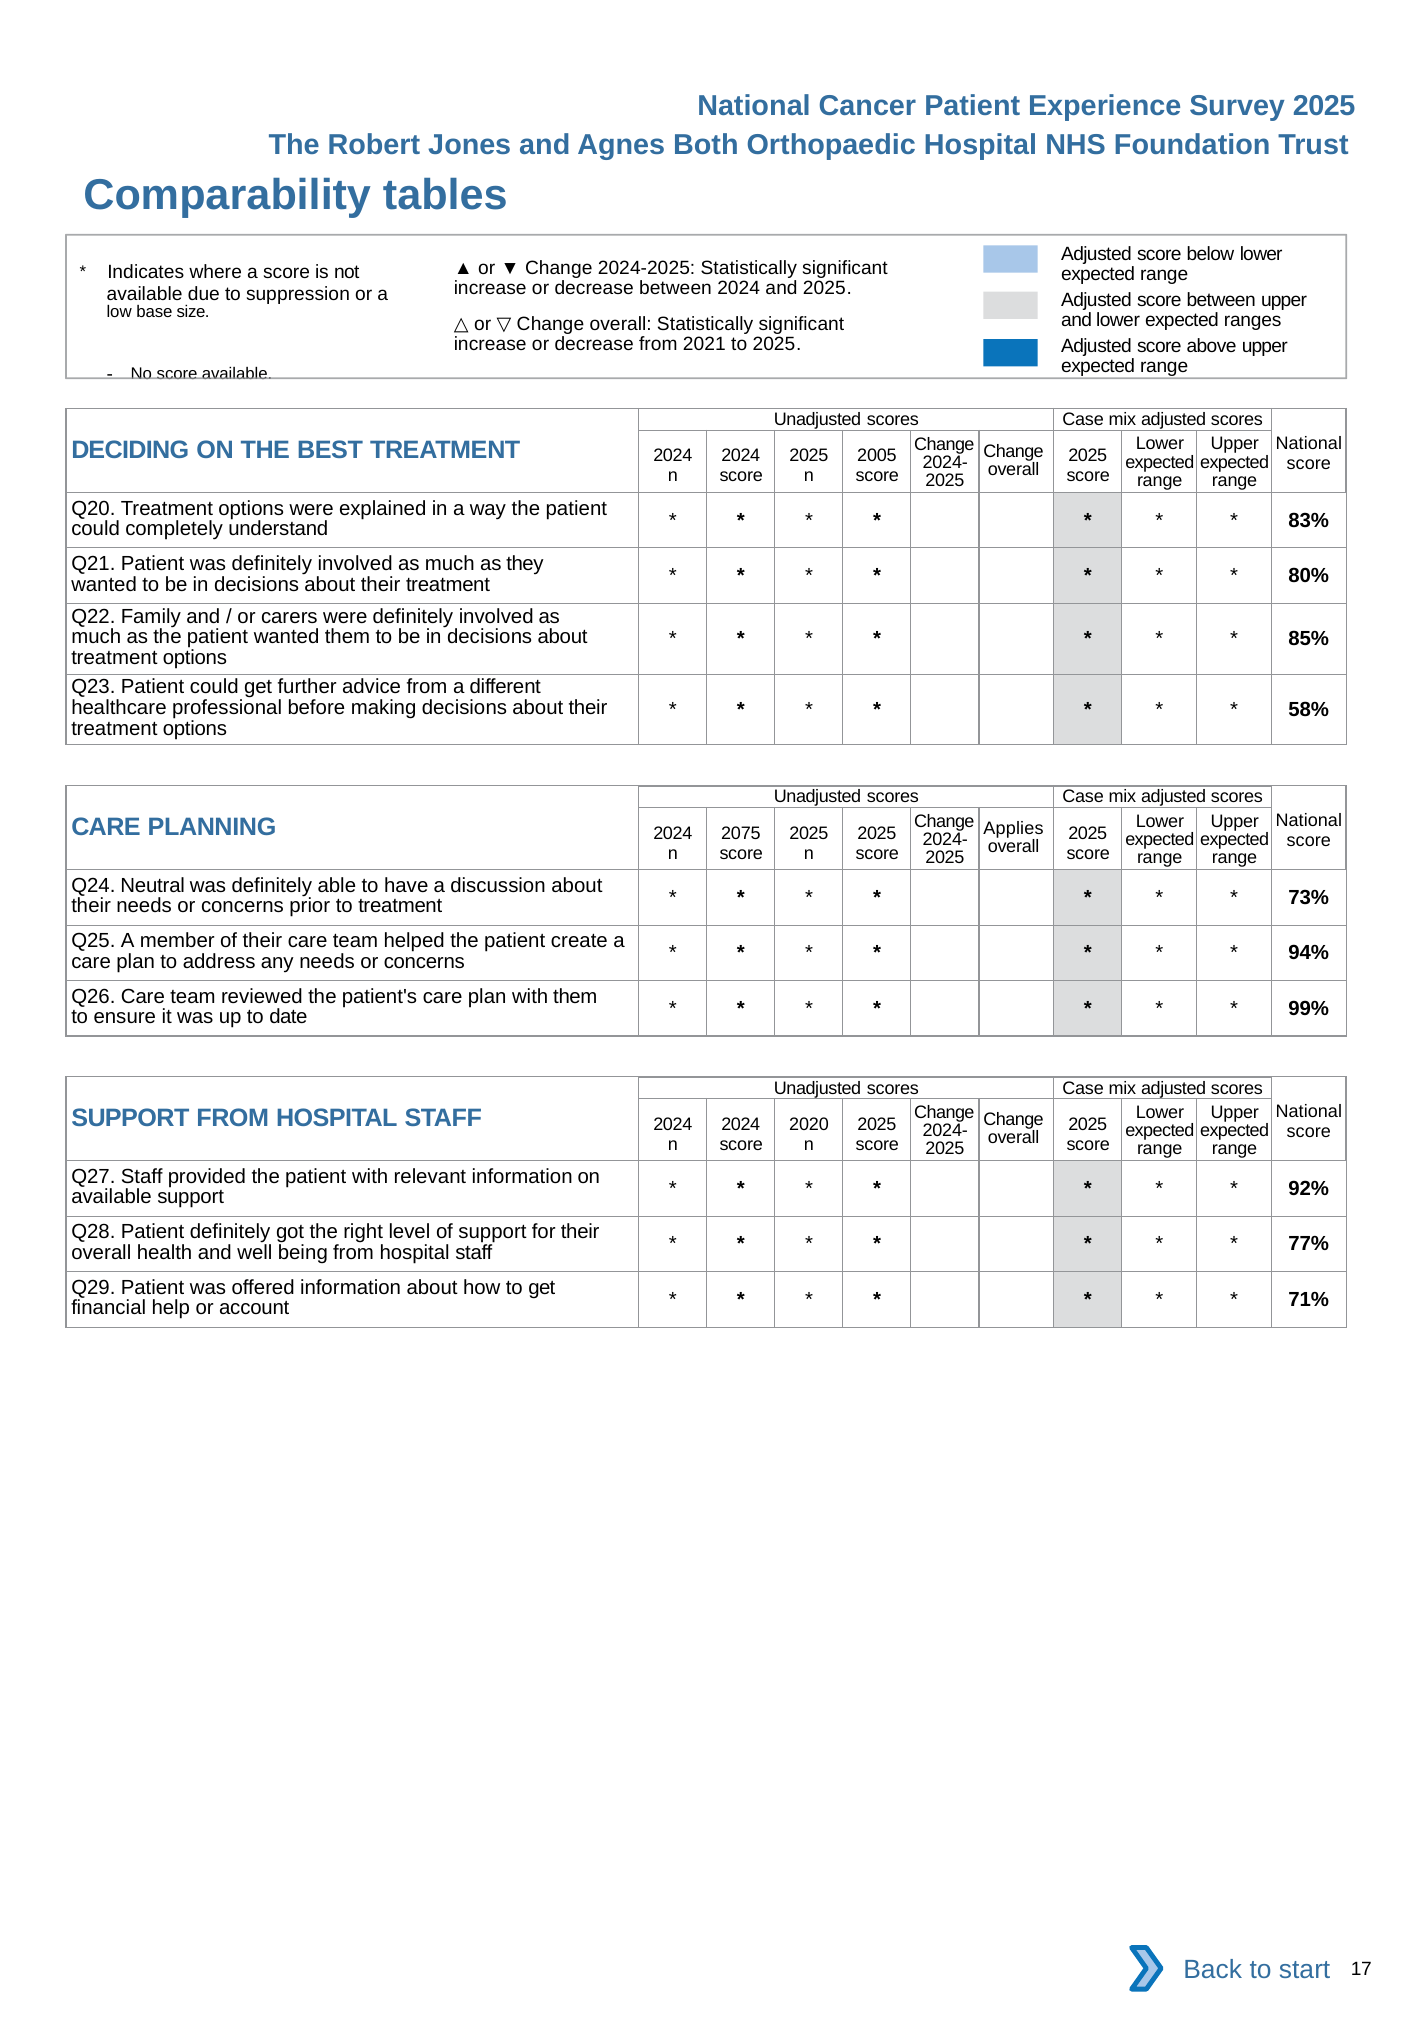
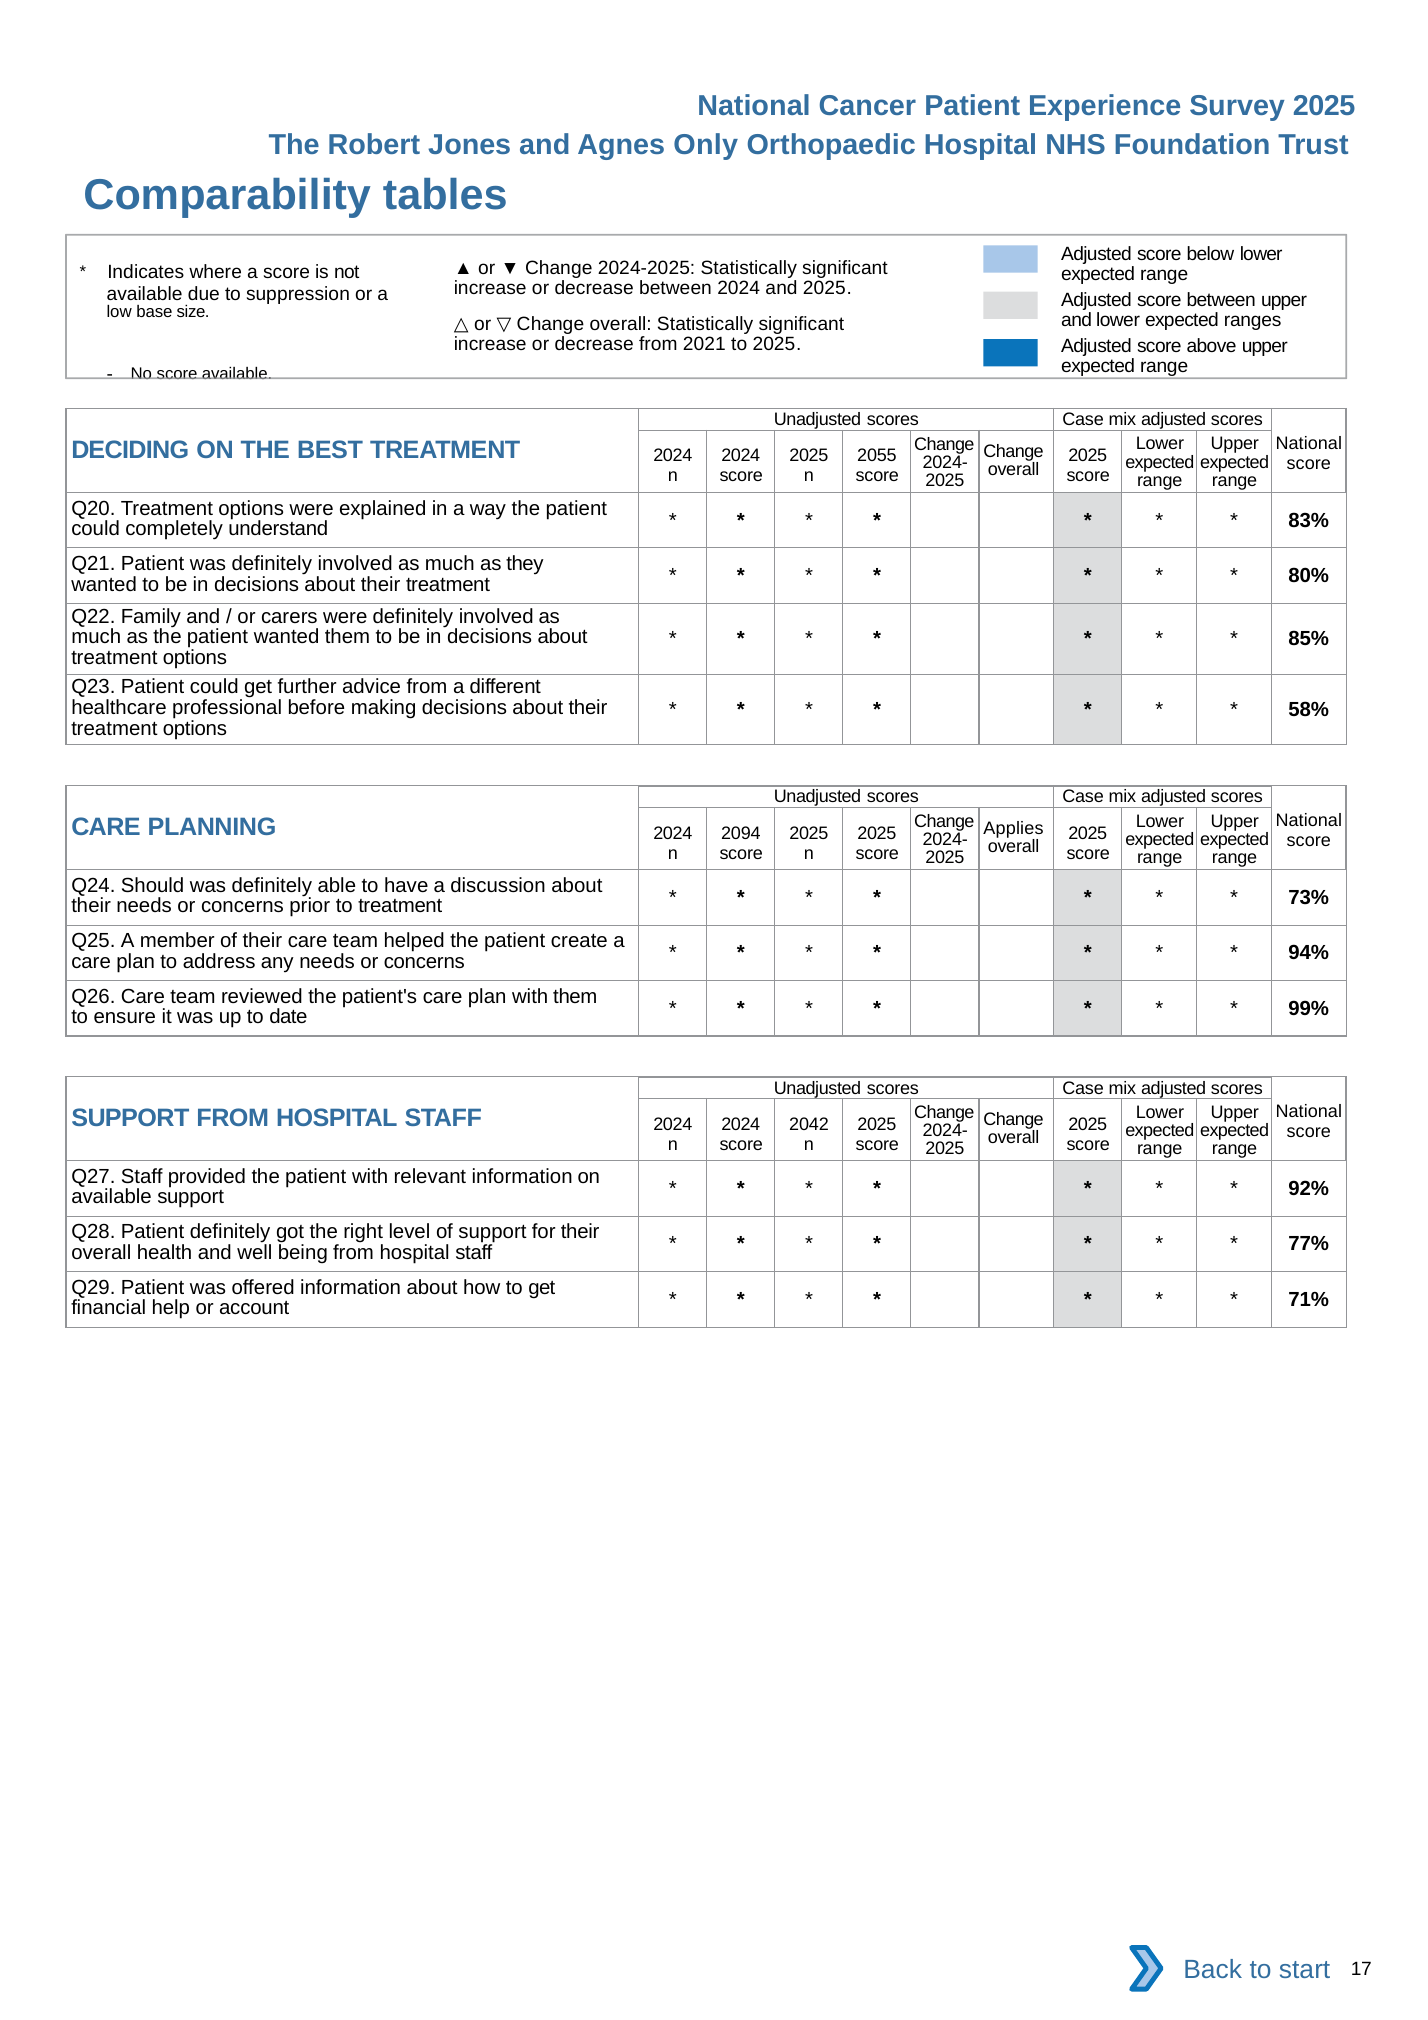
Both: Both -> Only
2005: 2005 -> 2055
2075: 2075 -> 2094
Neutral: Neutral -> Should
2020: 2020 -> 2042
